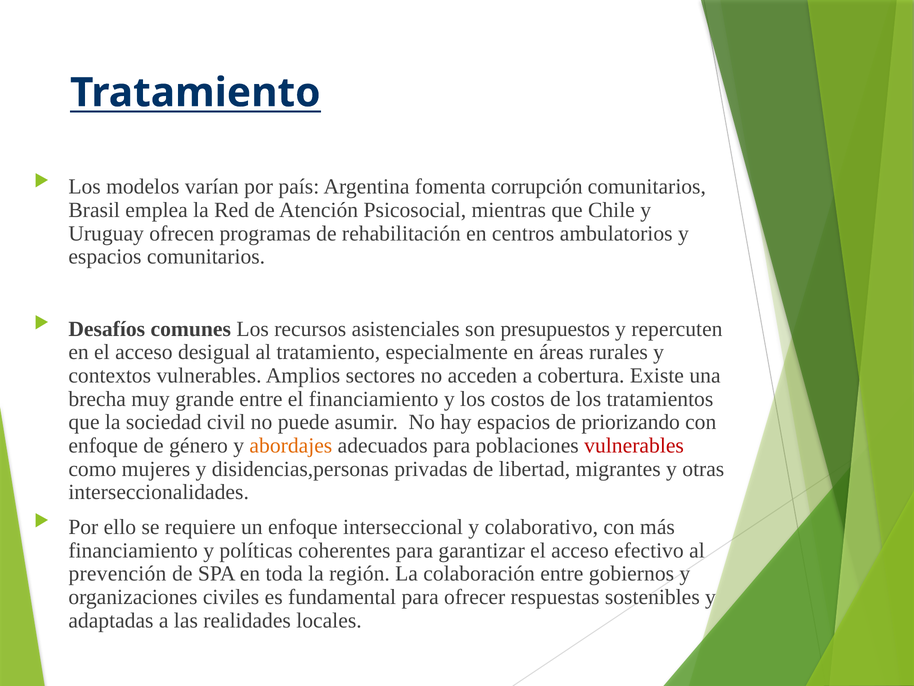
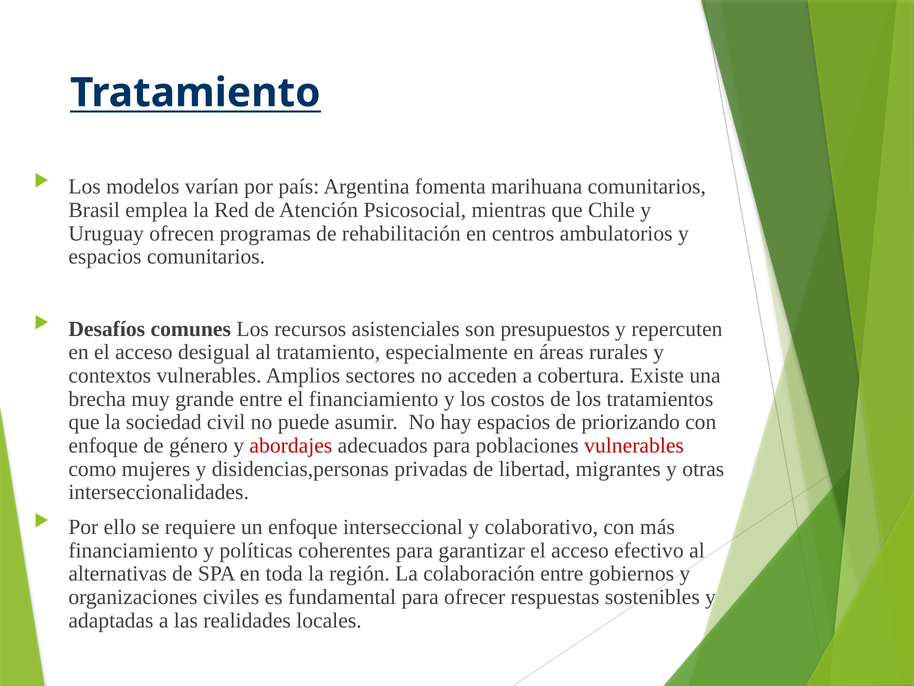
corrupción: corrupción -> marihuana
abordajes colour: orange -> red
prevención: prevención -> alternativas
